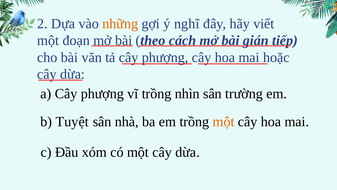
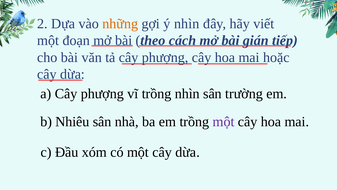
ý nghĩ: nghĩ -> nhìn
Tuyệt: Tuyệt -> Nhiêu
một at (224, 121) colour: orange -> purple
